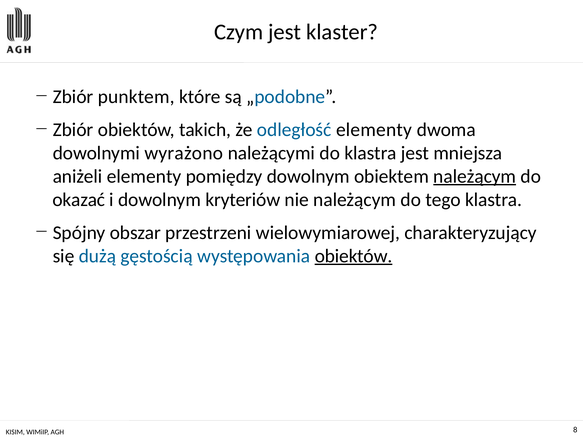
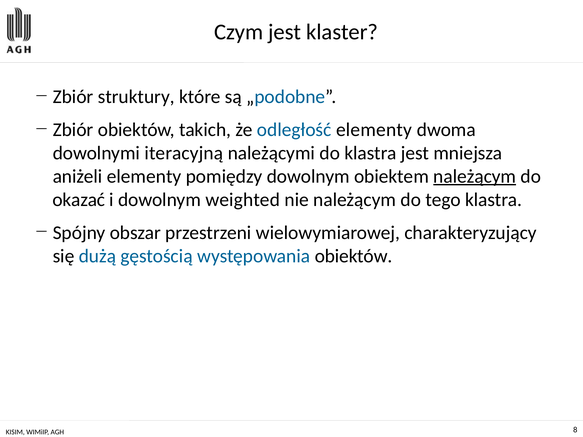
punktem: punktem -> struktury
wyrażono: wyrażono -> iteracyjną
kryteriów: kryteriów -> weighted
obiektów at (354, 256) underline: present -> none
